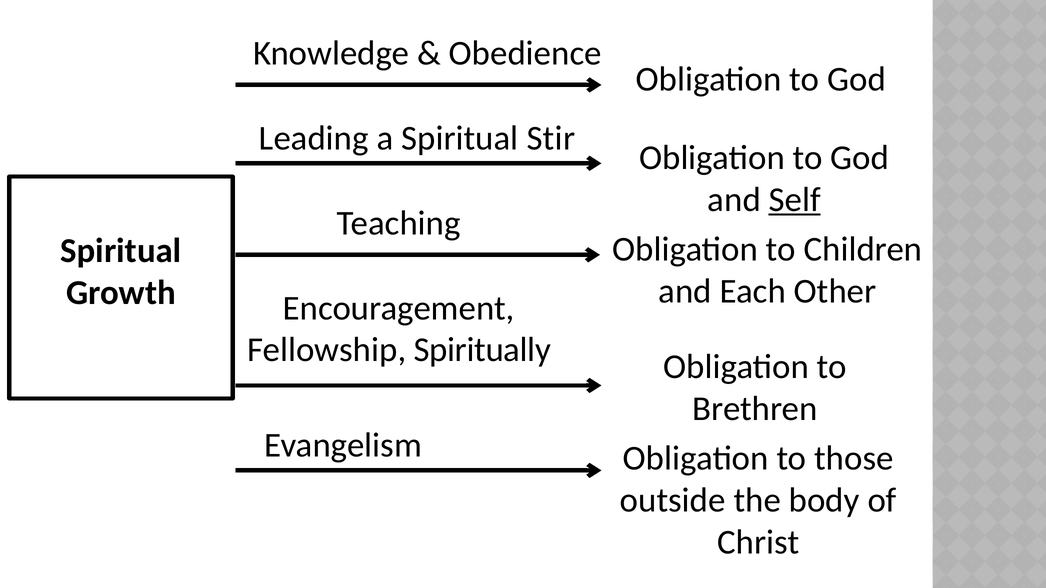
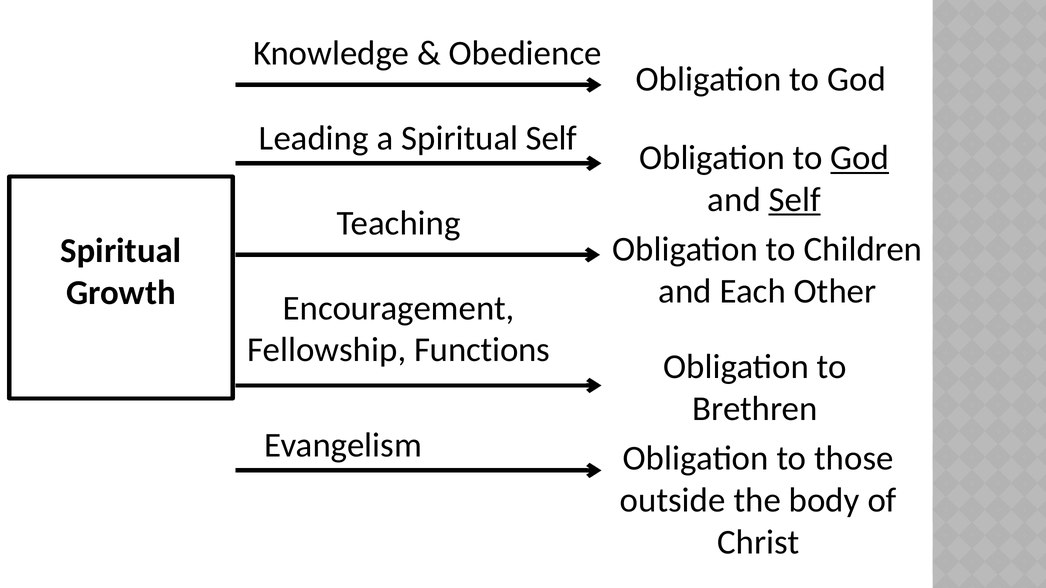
Spiritual Stir: Stir -> Self
God at (860, 158) underline: none -> present
Spiritually: Spiritually -> Functions
